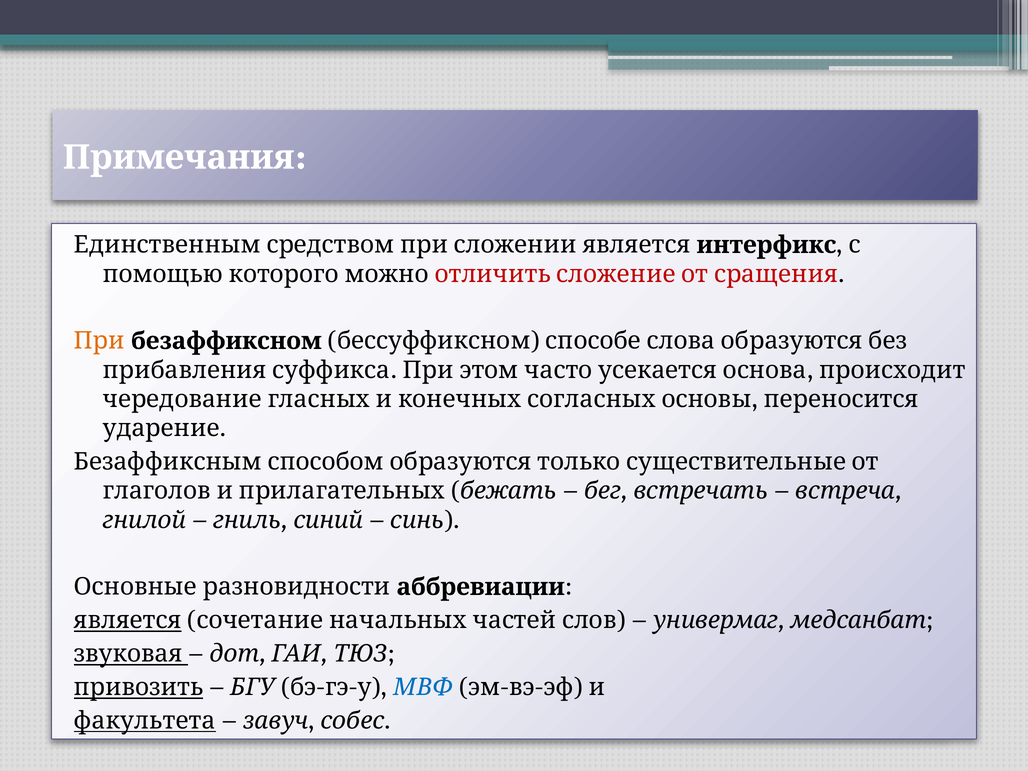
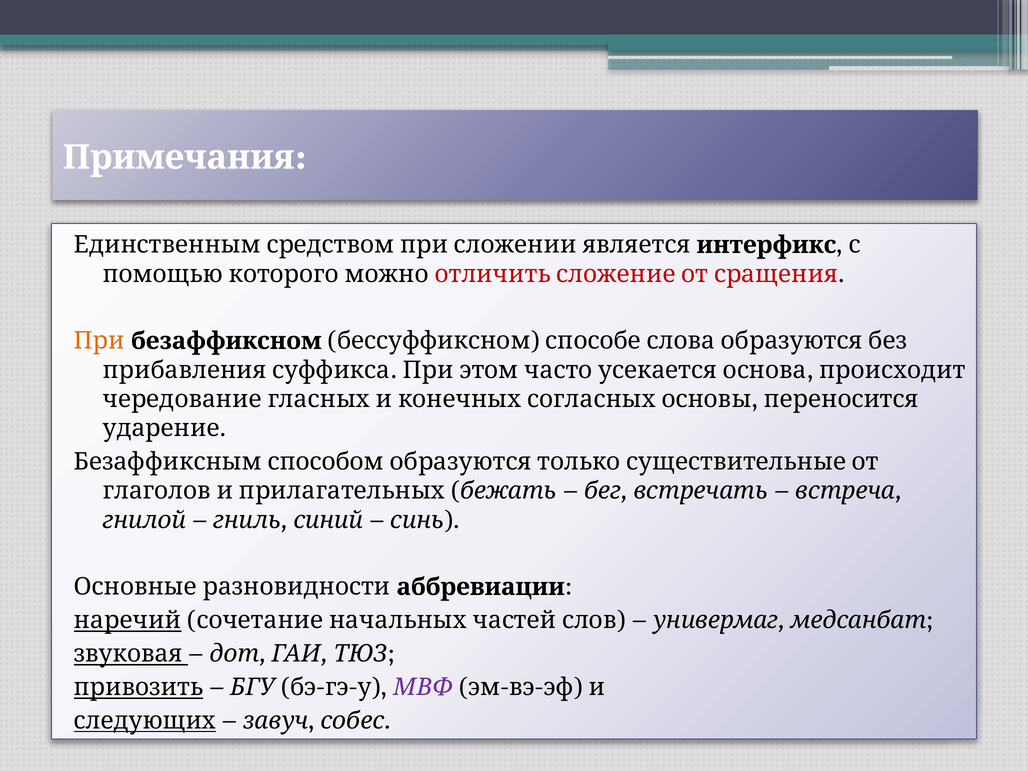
является: является -> наречий
МВФ colour: blue -> purple
факультета: факультета -> следующих
